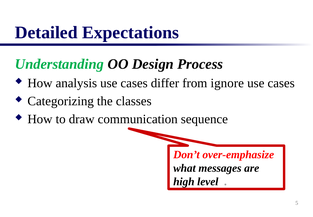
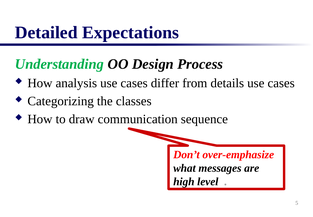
ignore: ignore -> details
